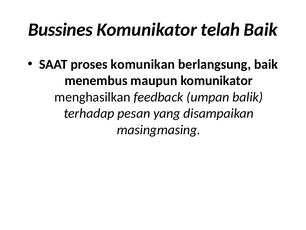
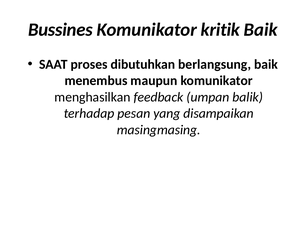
telah: telah -> kritik
komunikan: komunikan -> dibutuhkan
